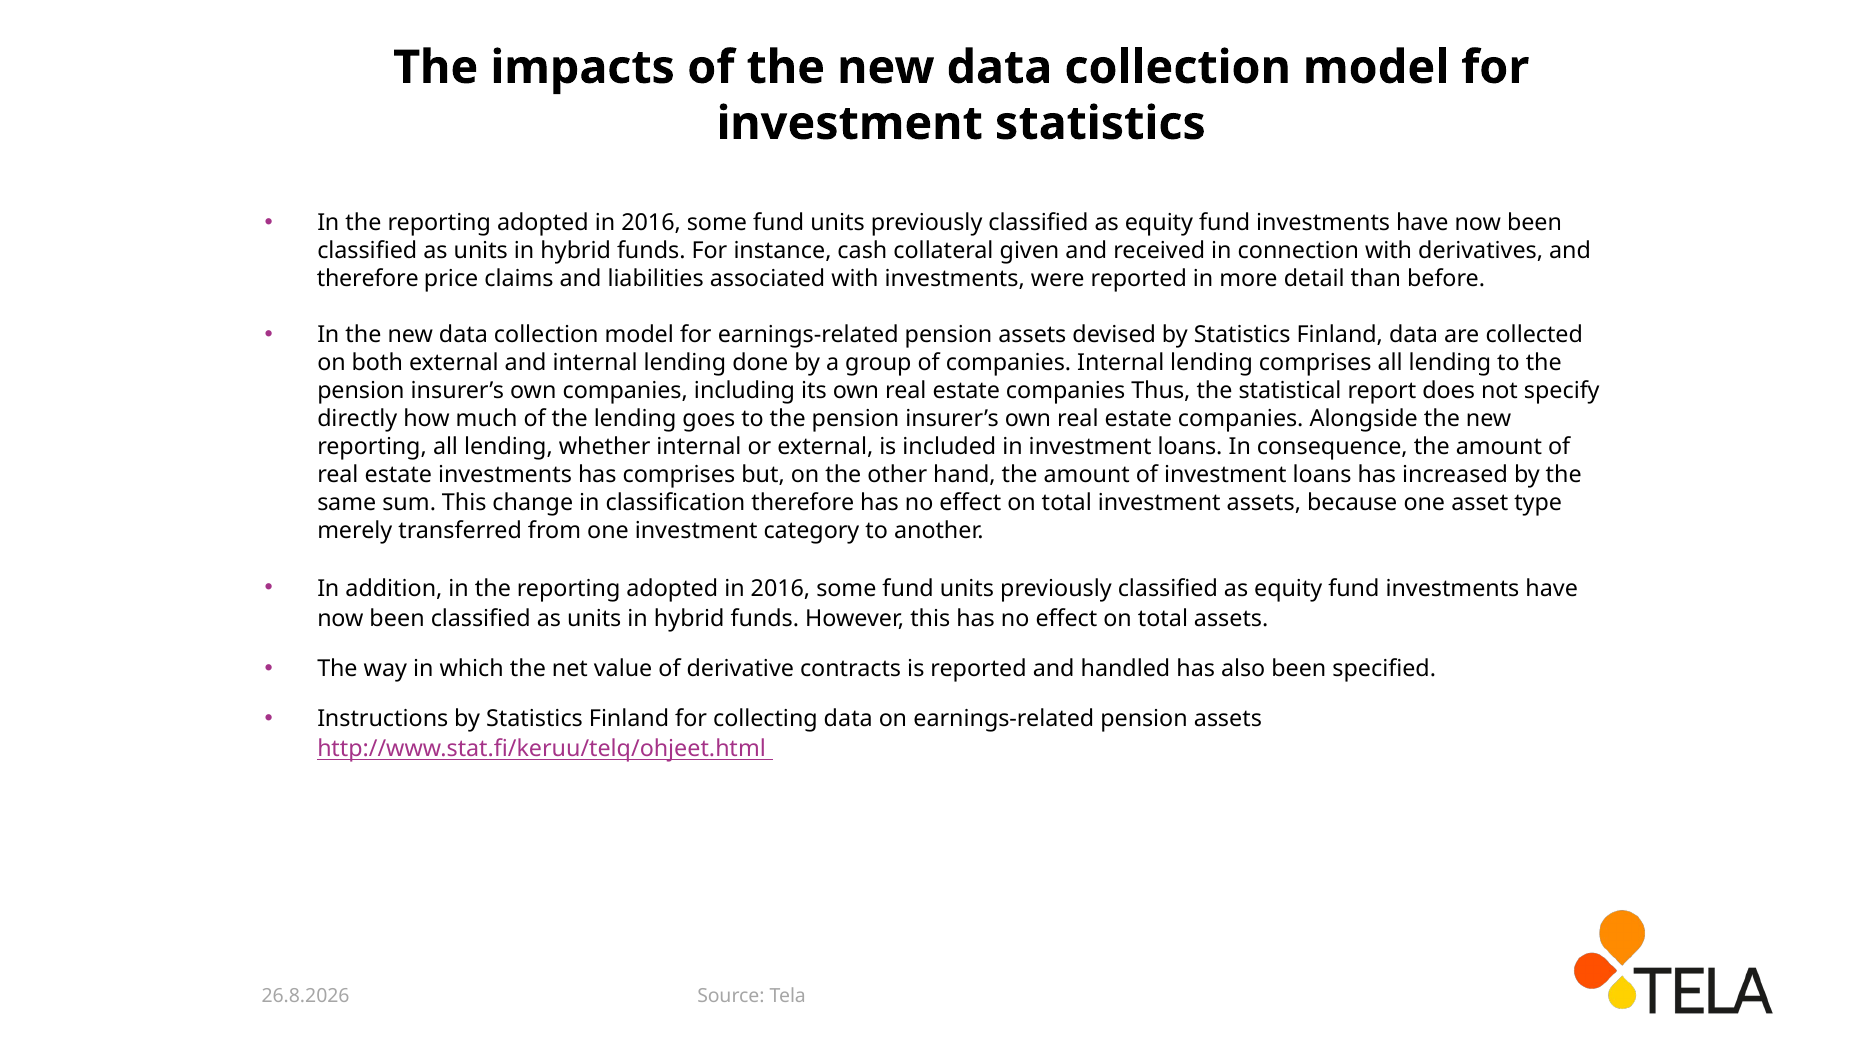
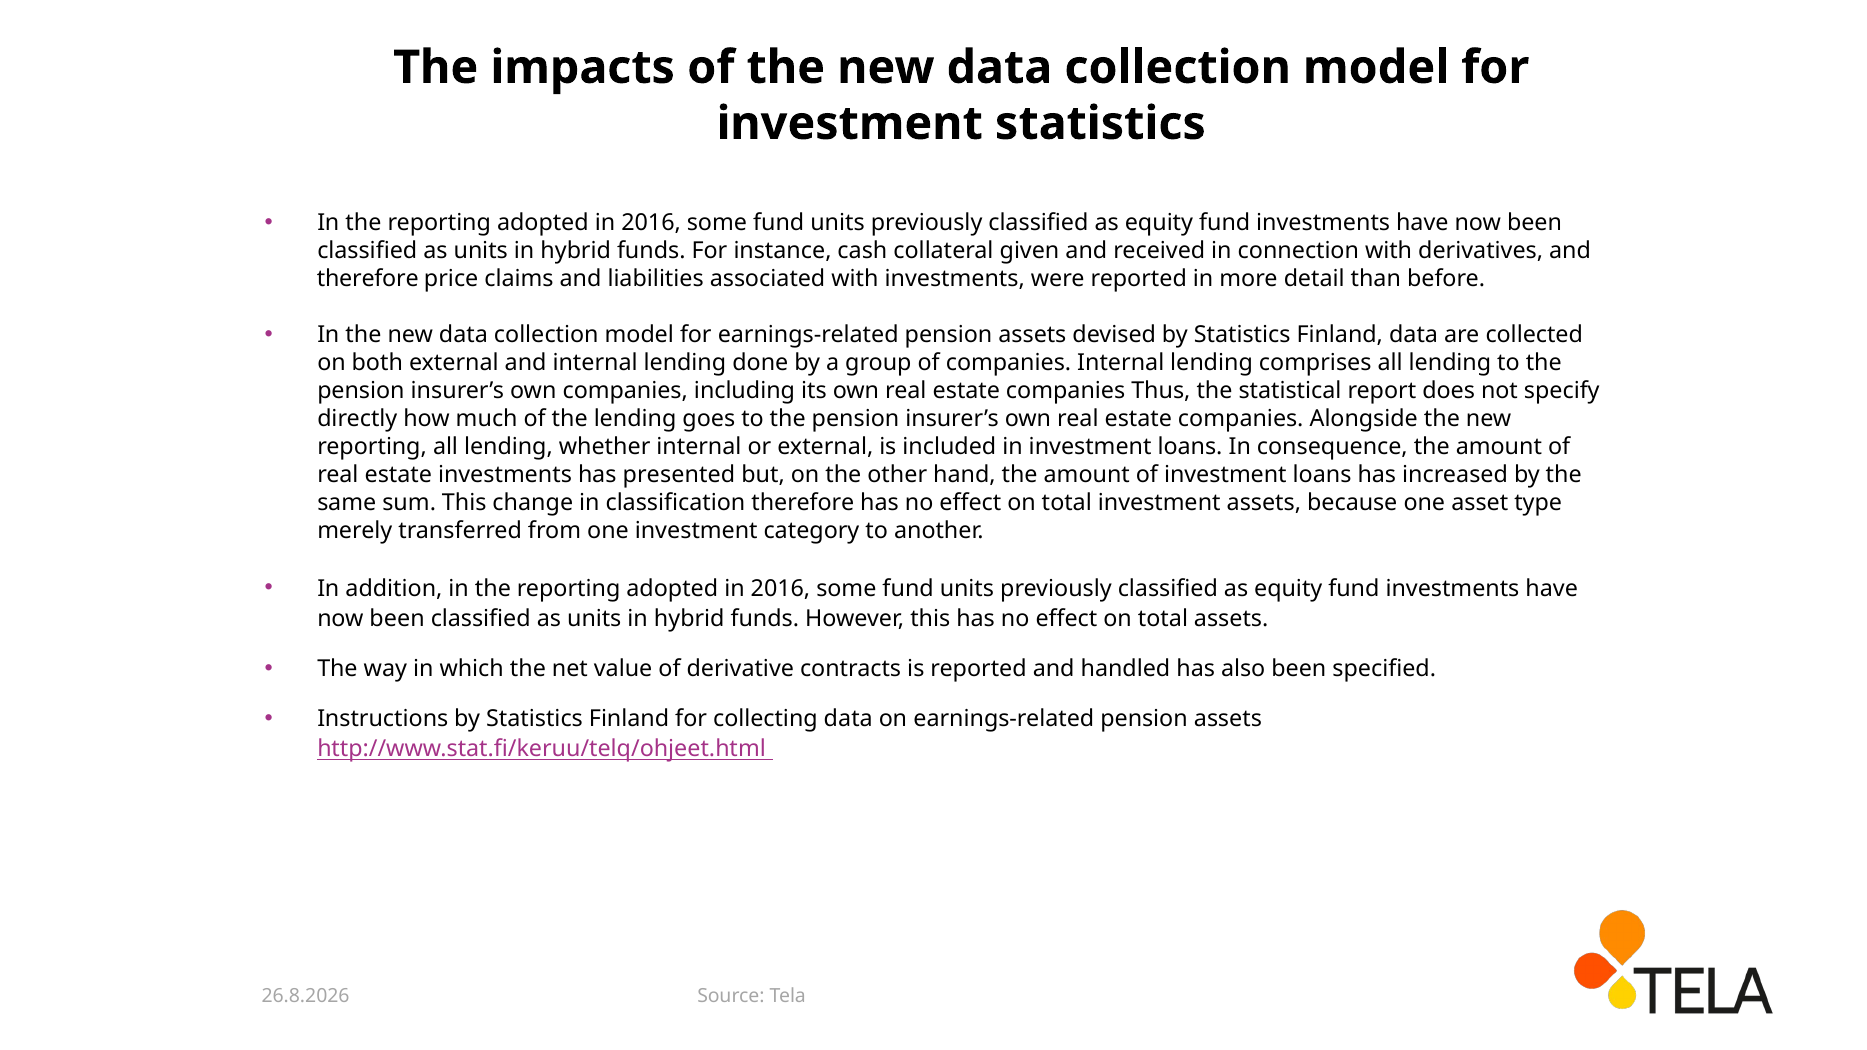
has comprises: comprises -> presented
